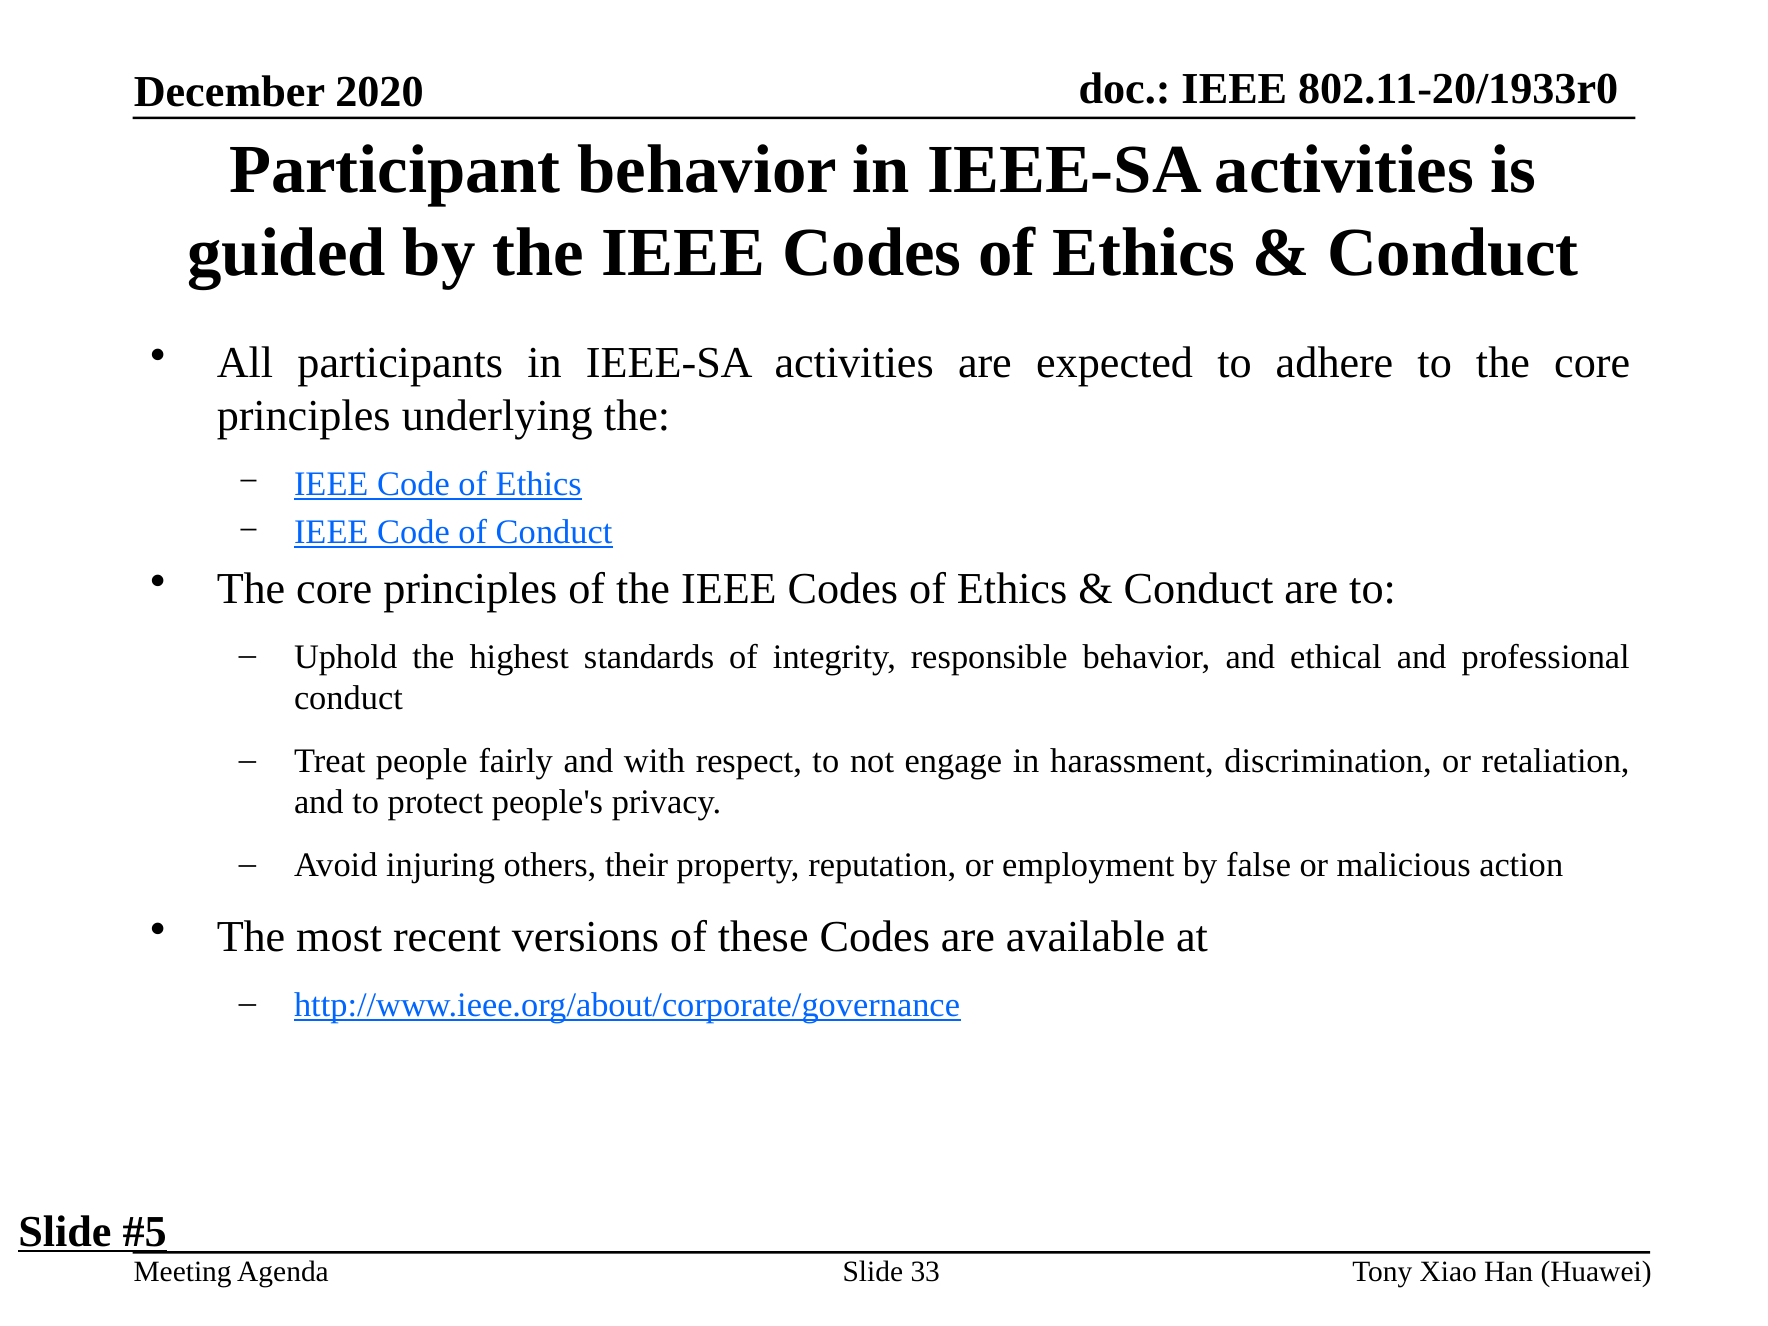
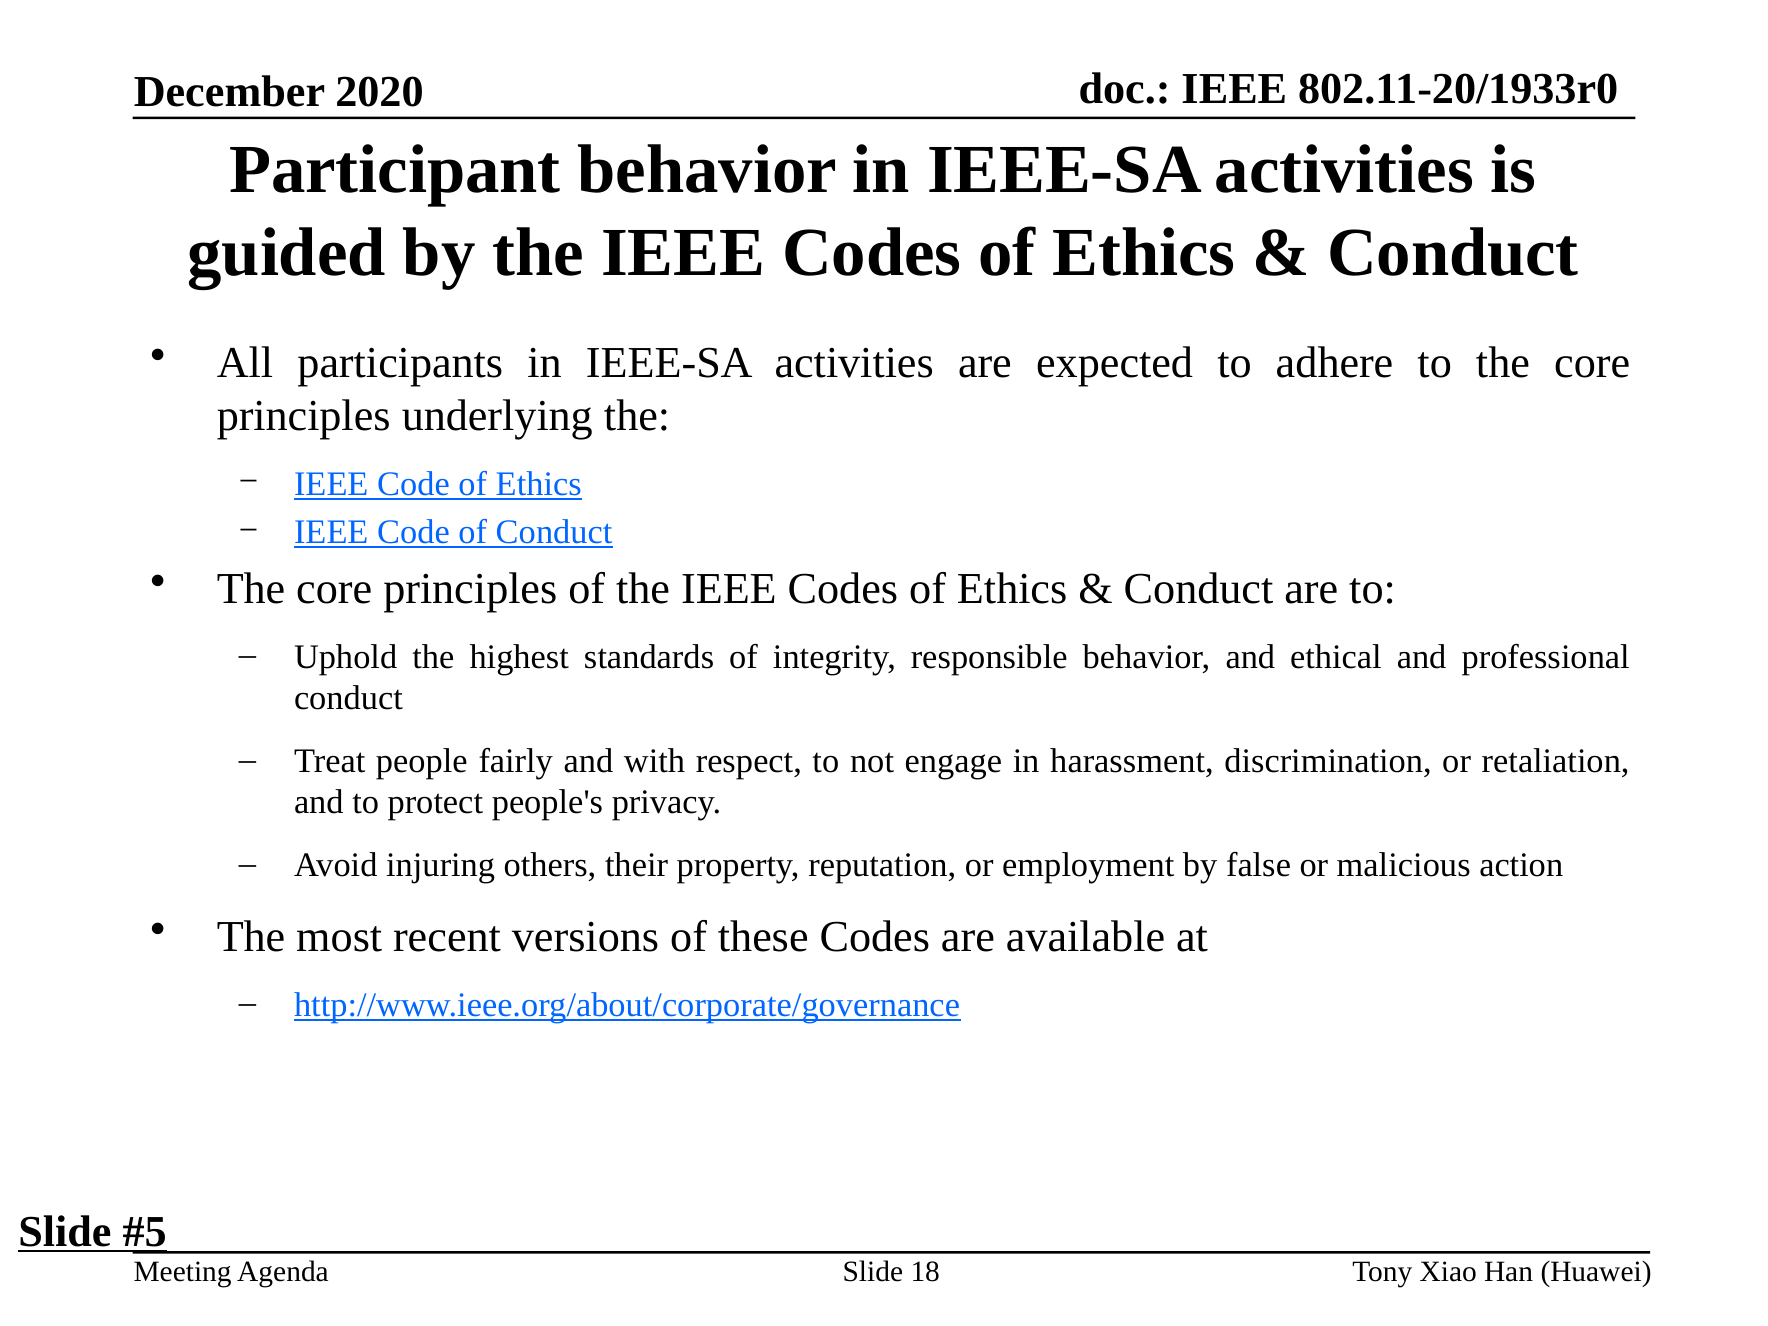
33: 33 -> 18
